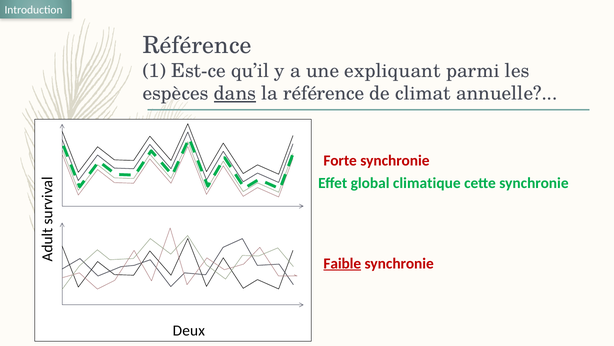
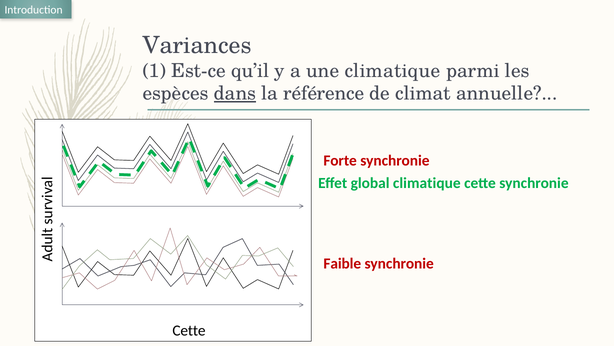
Référence at (197, 45): Référence -> Variances
une expliquant: expliquant -> climatique
Faible underline: present -> none
Deux at (189, 330): Deux -> Cette
